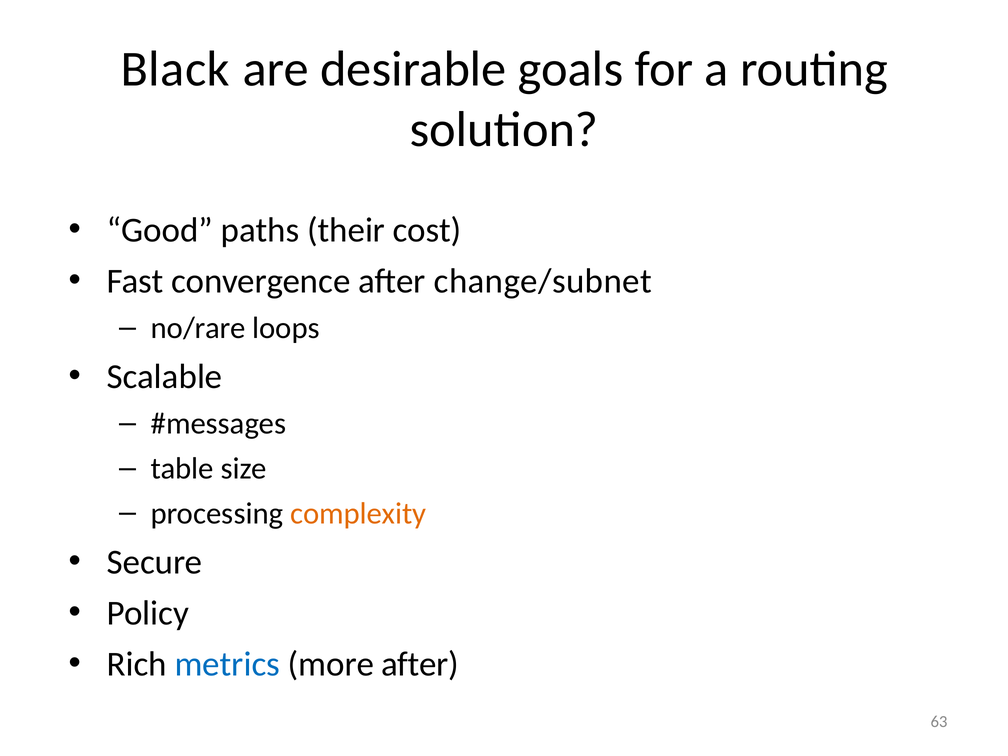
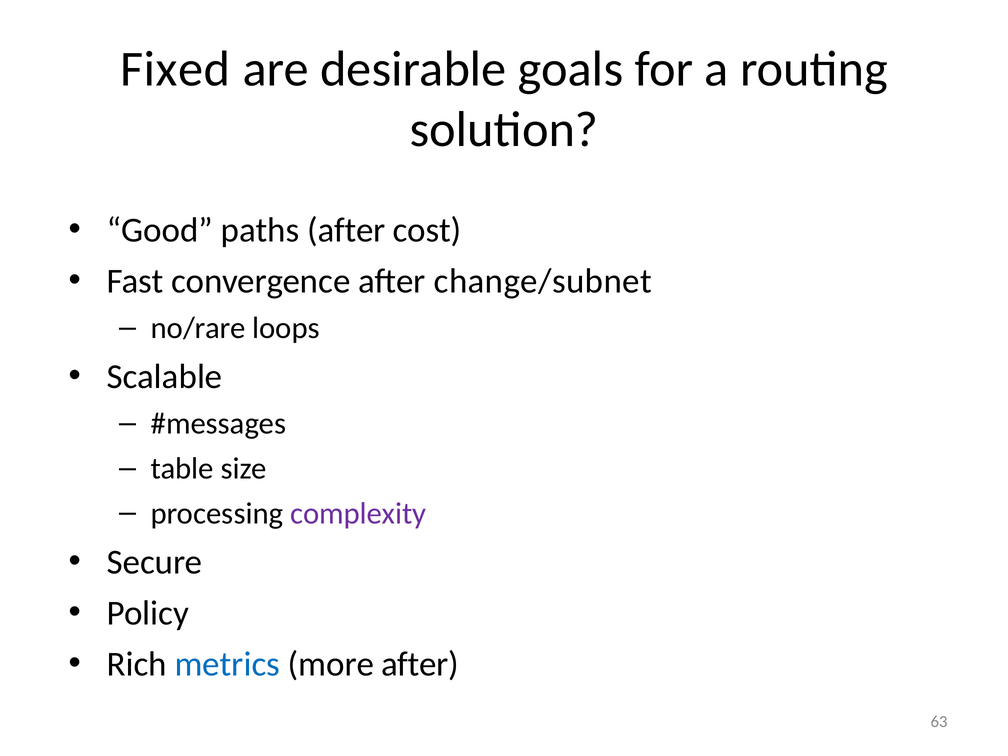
Black: Black -> Fixed
paths their: their -> after
complexity colour: orange -> purple
